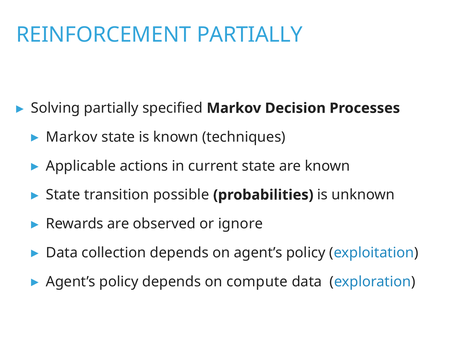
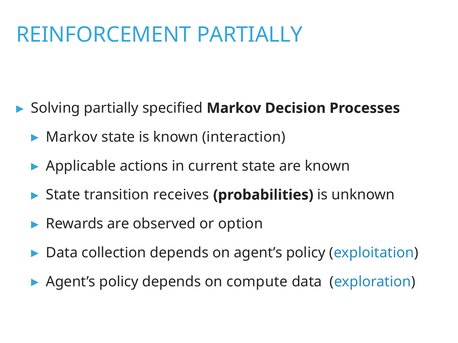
techniques: techniques -> interaction
possible: possible -> receives
ignore: ignore -> option
